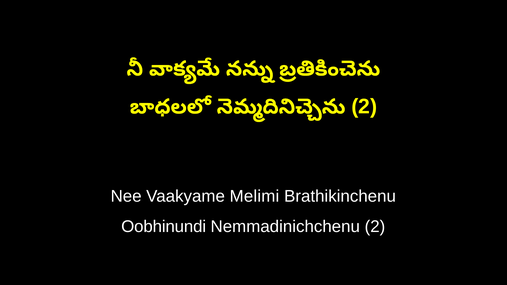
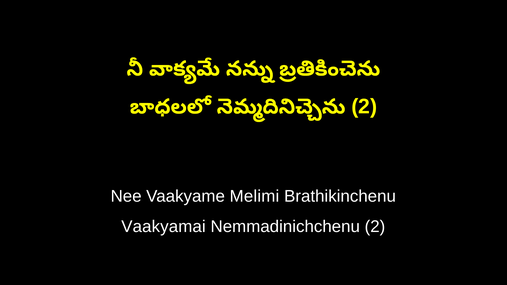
Oobhinundi: Oobhinundi -> Vaakyamai
